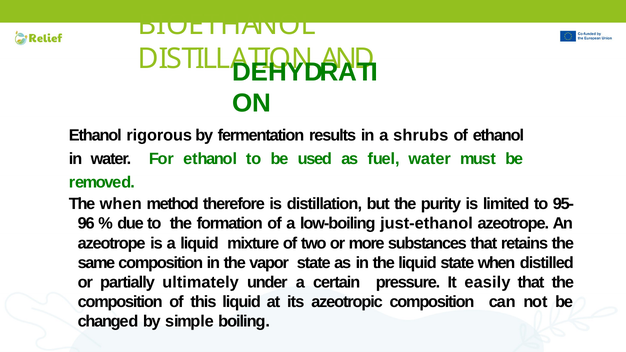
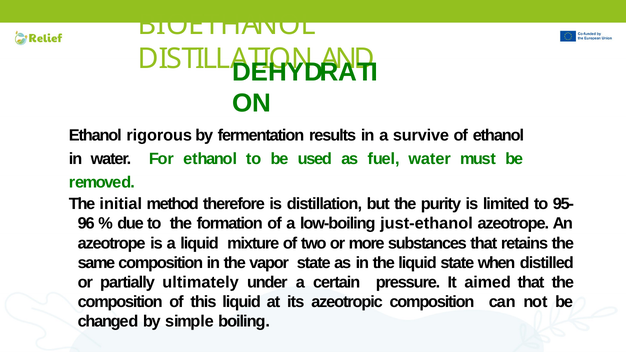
shrubs: shrubs -> survive
The when: when -> initial
easily: easily -> aimed
